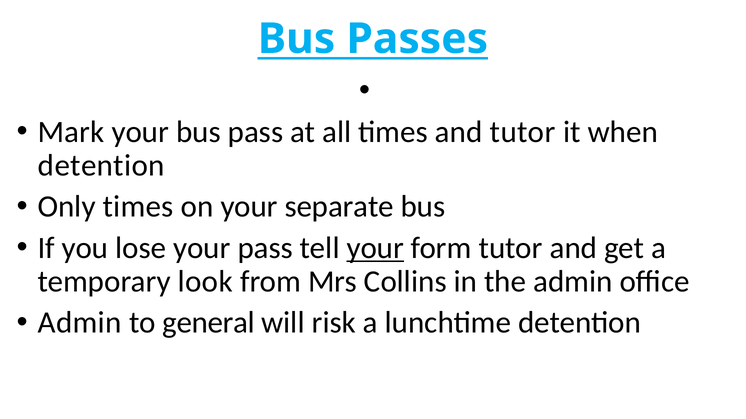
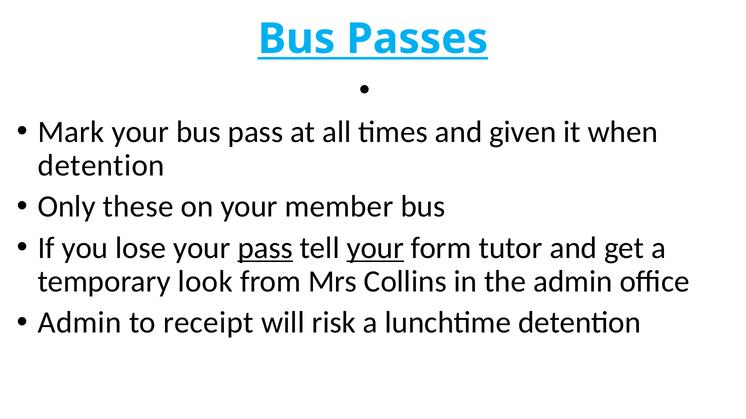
and tutor: tutor -> given
Only times: times -> these
separate: separate -> member
pass at (265, 248) underline: none -> present
general: general -> receipt
